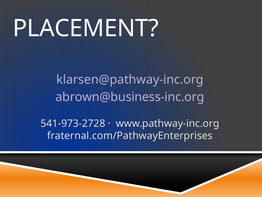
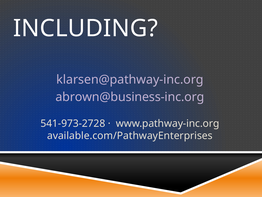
PLACEMENT: PLACEMENT -> INCLUDING
fraternal.com/PathwayEnterprises: fraternal.com/PathwayEnterprises -> available.com/PathwayEnterprises
